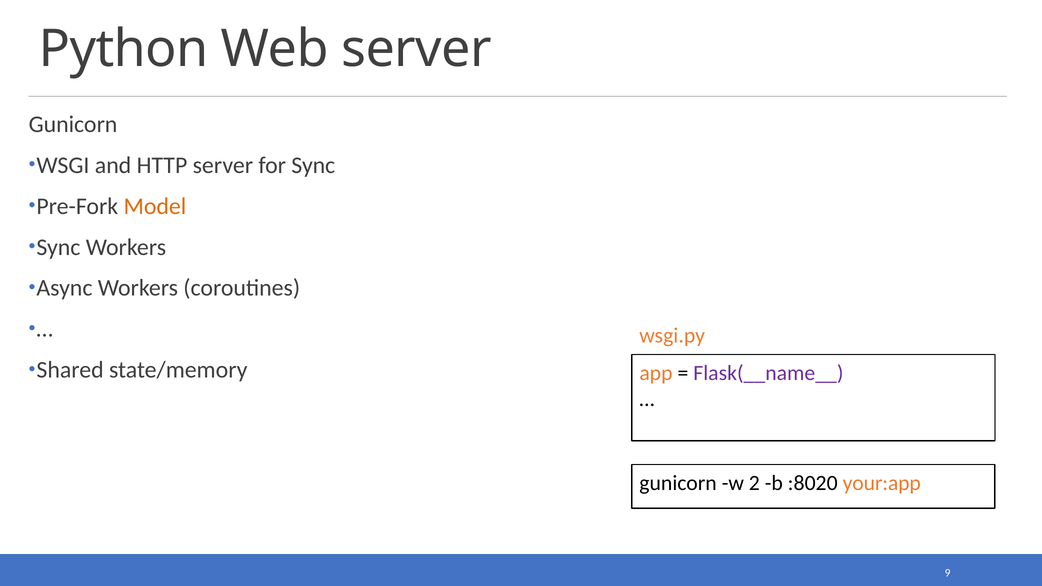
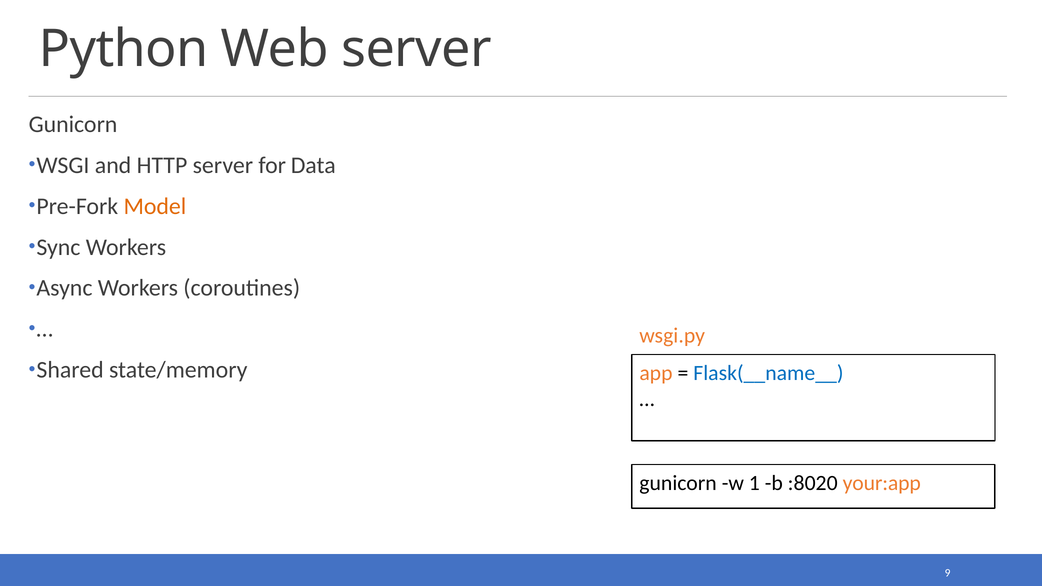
for Sync: Sync -> Data
Flask(__name__ colour: purple -> blue
2: 2 -> 1
